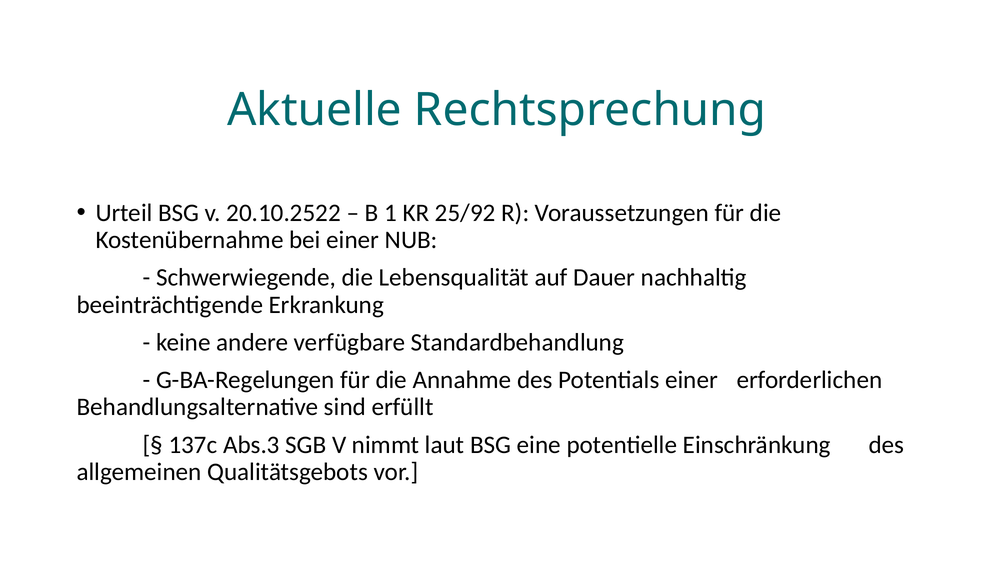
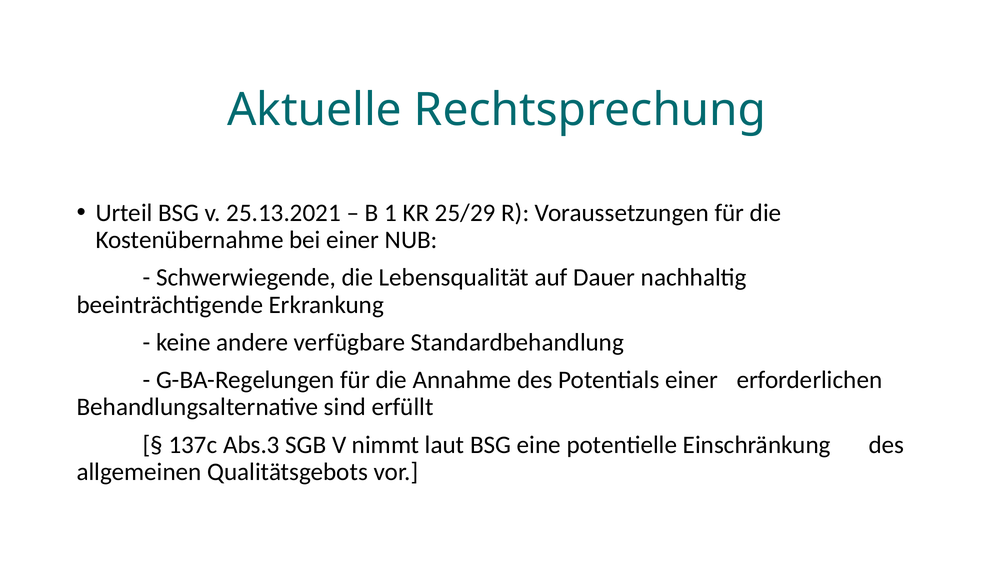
20.10.2522: 20.10.2522 -> 25.13.2021
25/92: 25/92 -> 25/29
